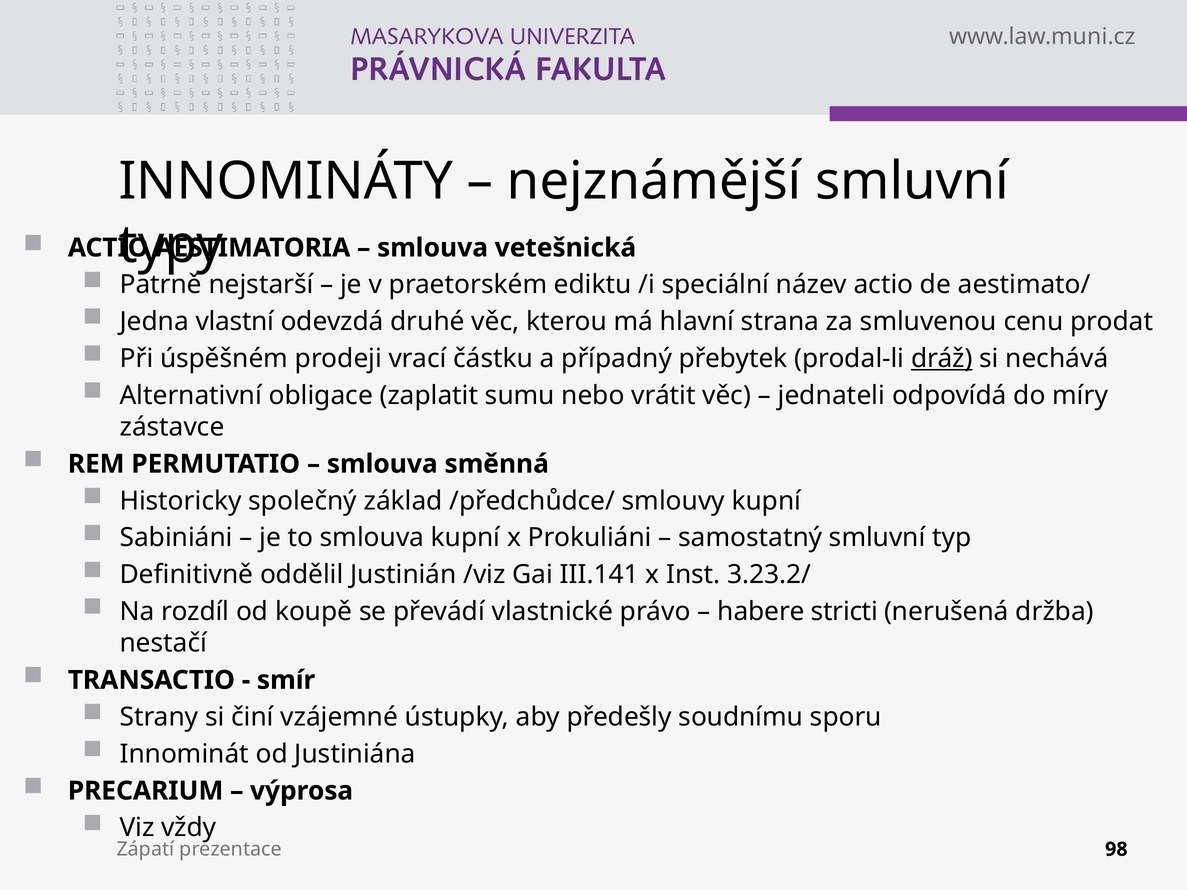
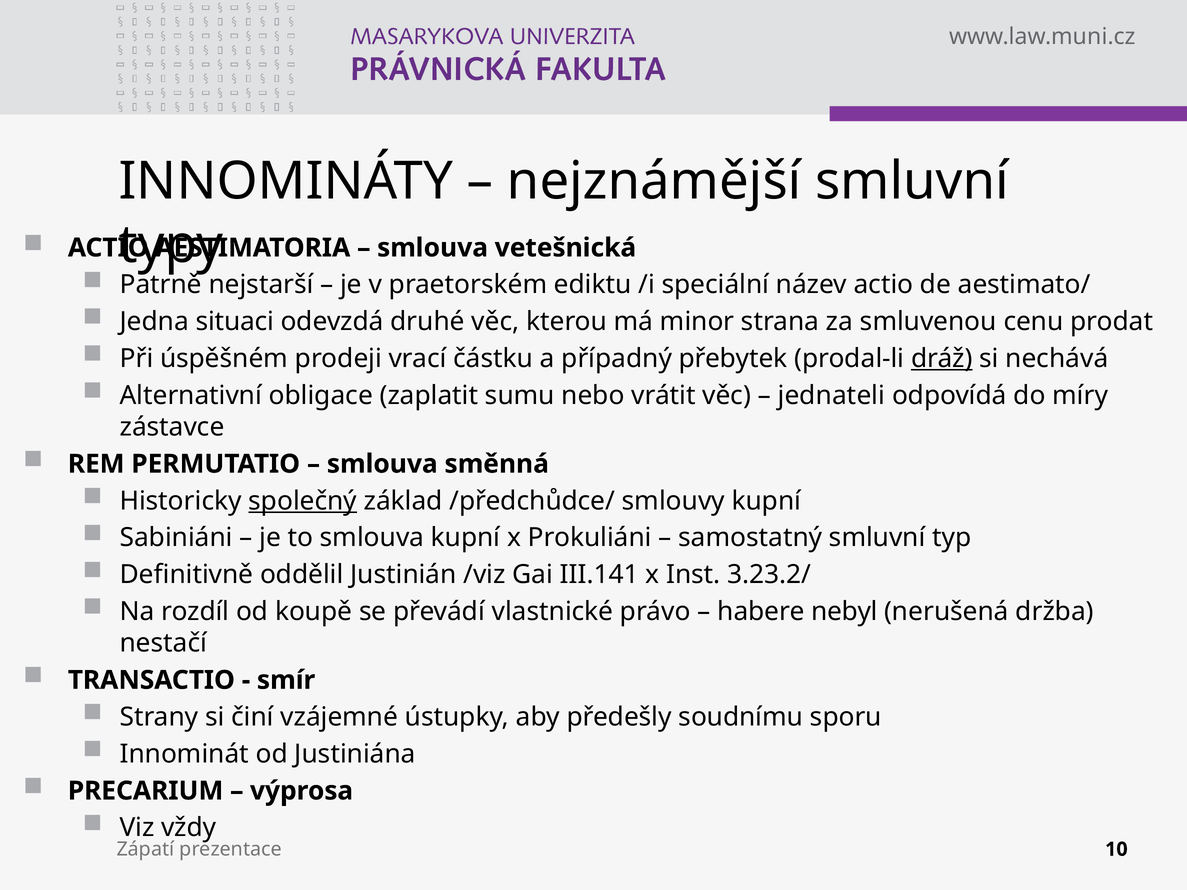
vlastní: vlastní -> situaci
hlavní: hlavní -> minor
společný underline: none -> present
stricti: stricti -> nebyl
98: 98 -> 10
